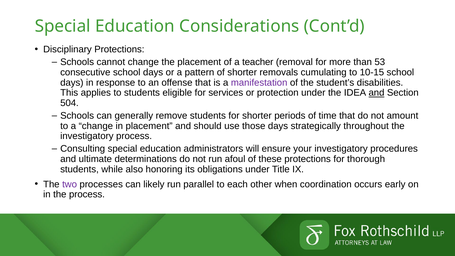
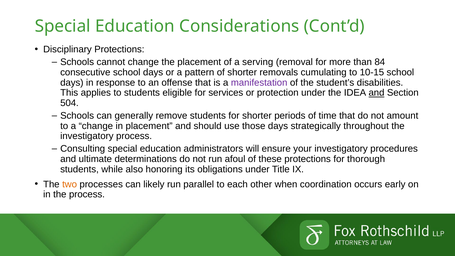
teacher: teacher -> serving
53: 53 -> 84
two colour: purple -> orange
